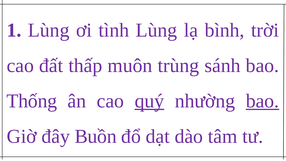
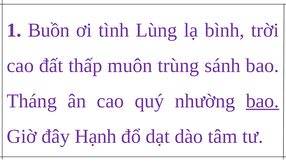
1 Lùng: Lùng -> Buồn
Thống: Thống -> Tháng
quý underline: present -> none
Buồn: Buồn -> Hạnh
